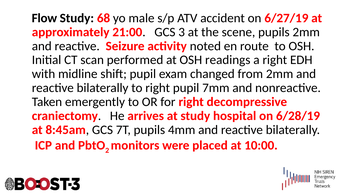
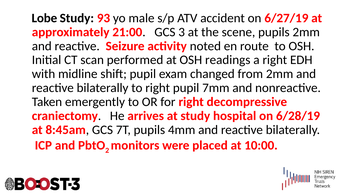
Flow: Flow -> Lobe
68: 68 -> 93
